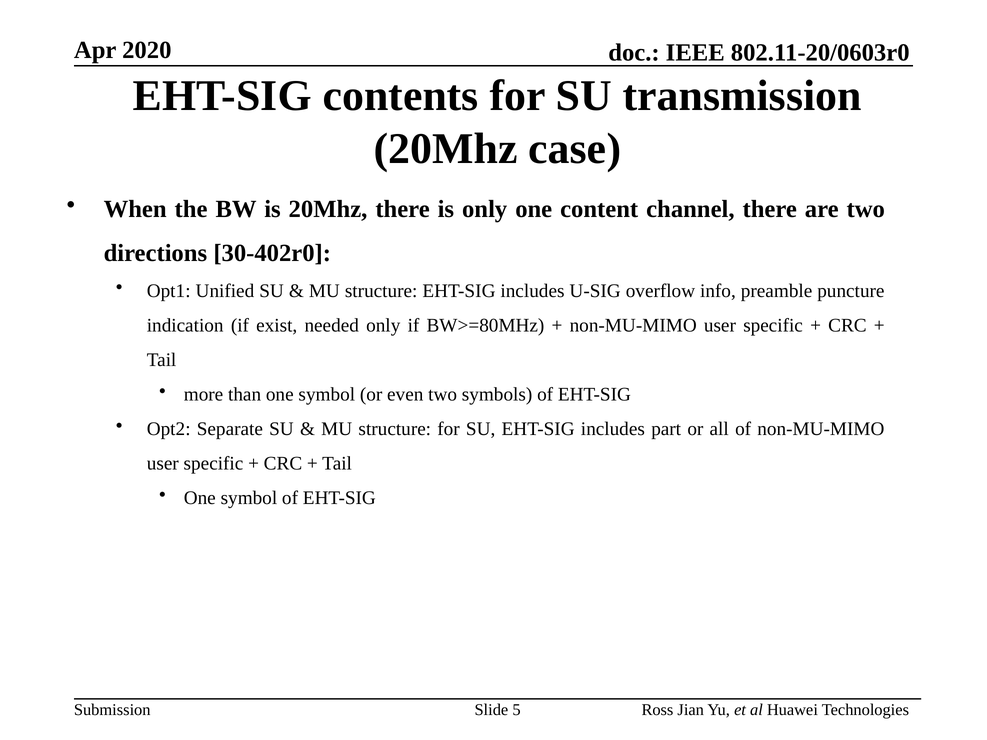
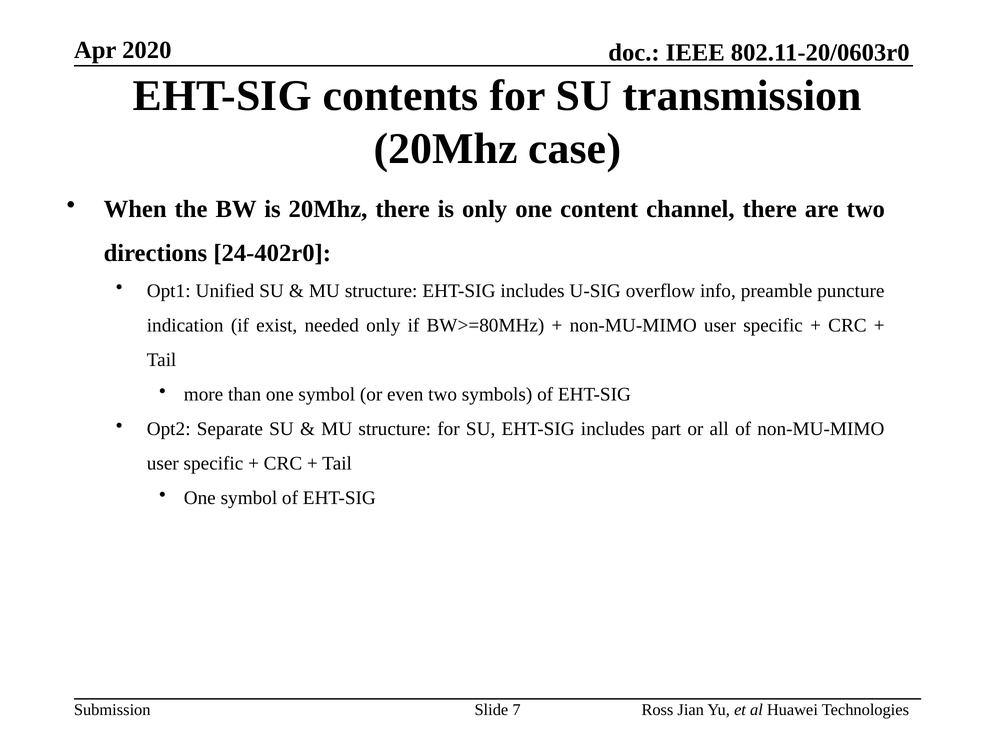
30-402r0: 30-402r0 -> 24-402r0
5: 5 -> 7
